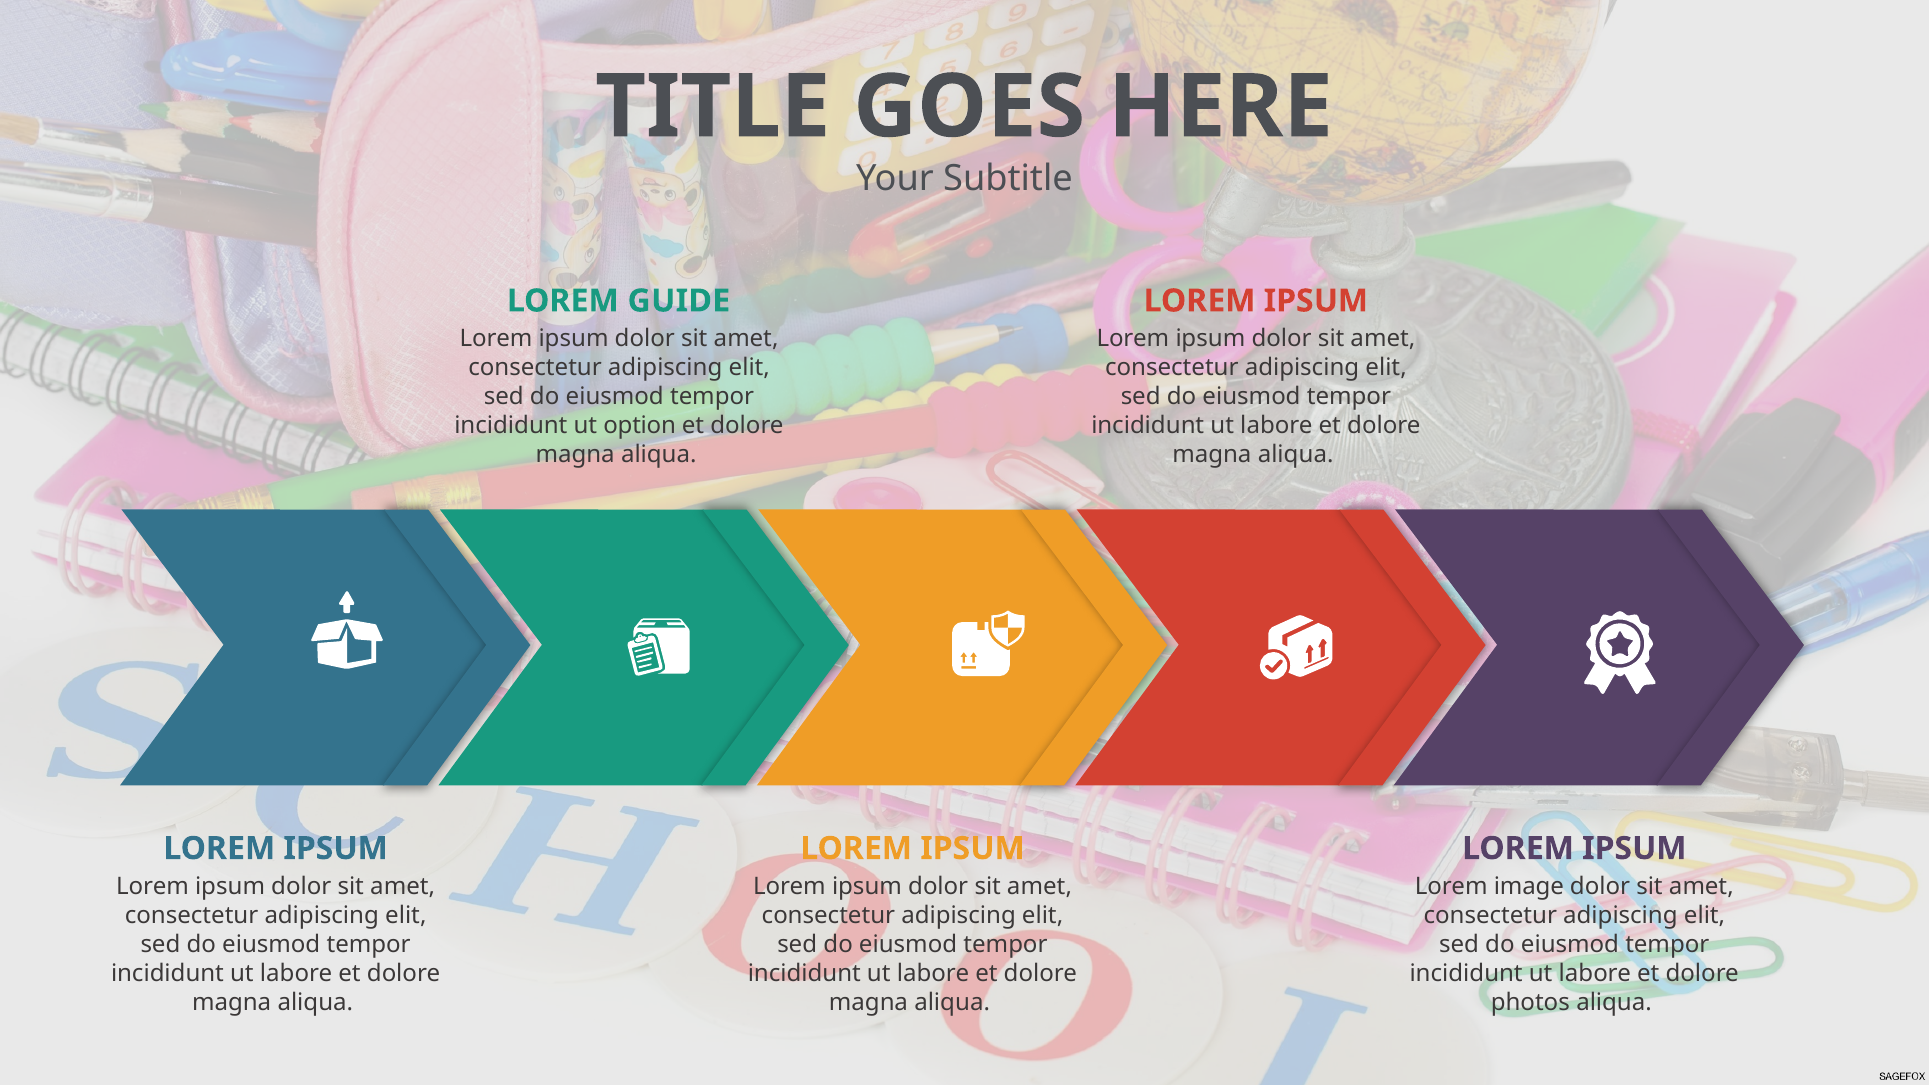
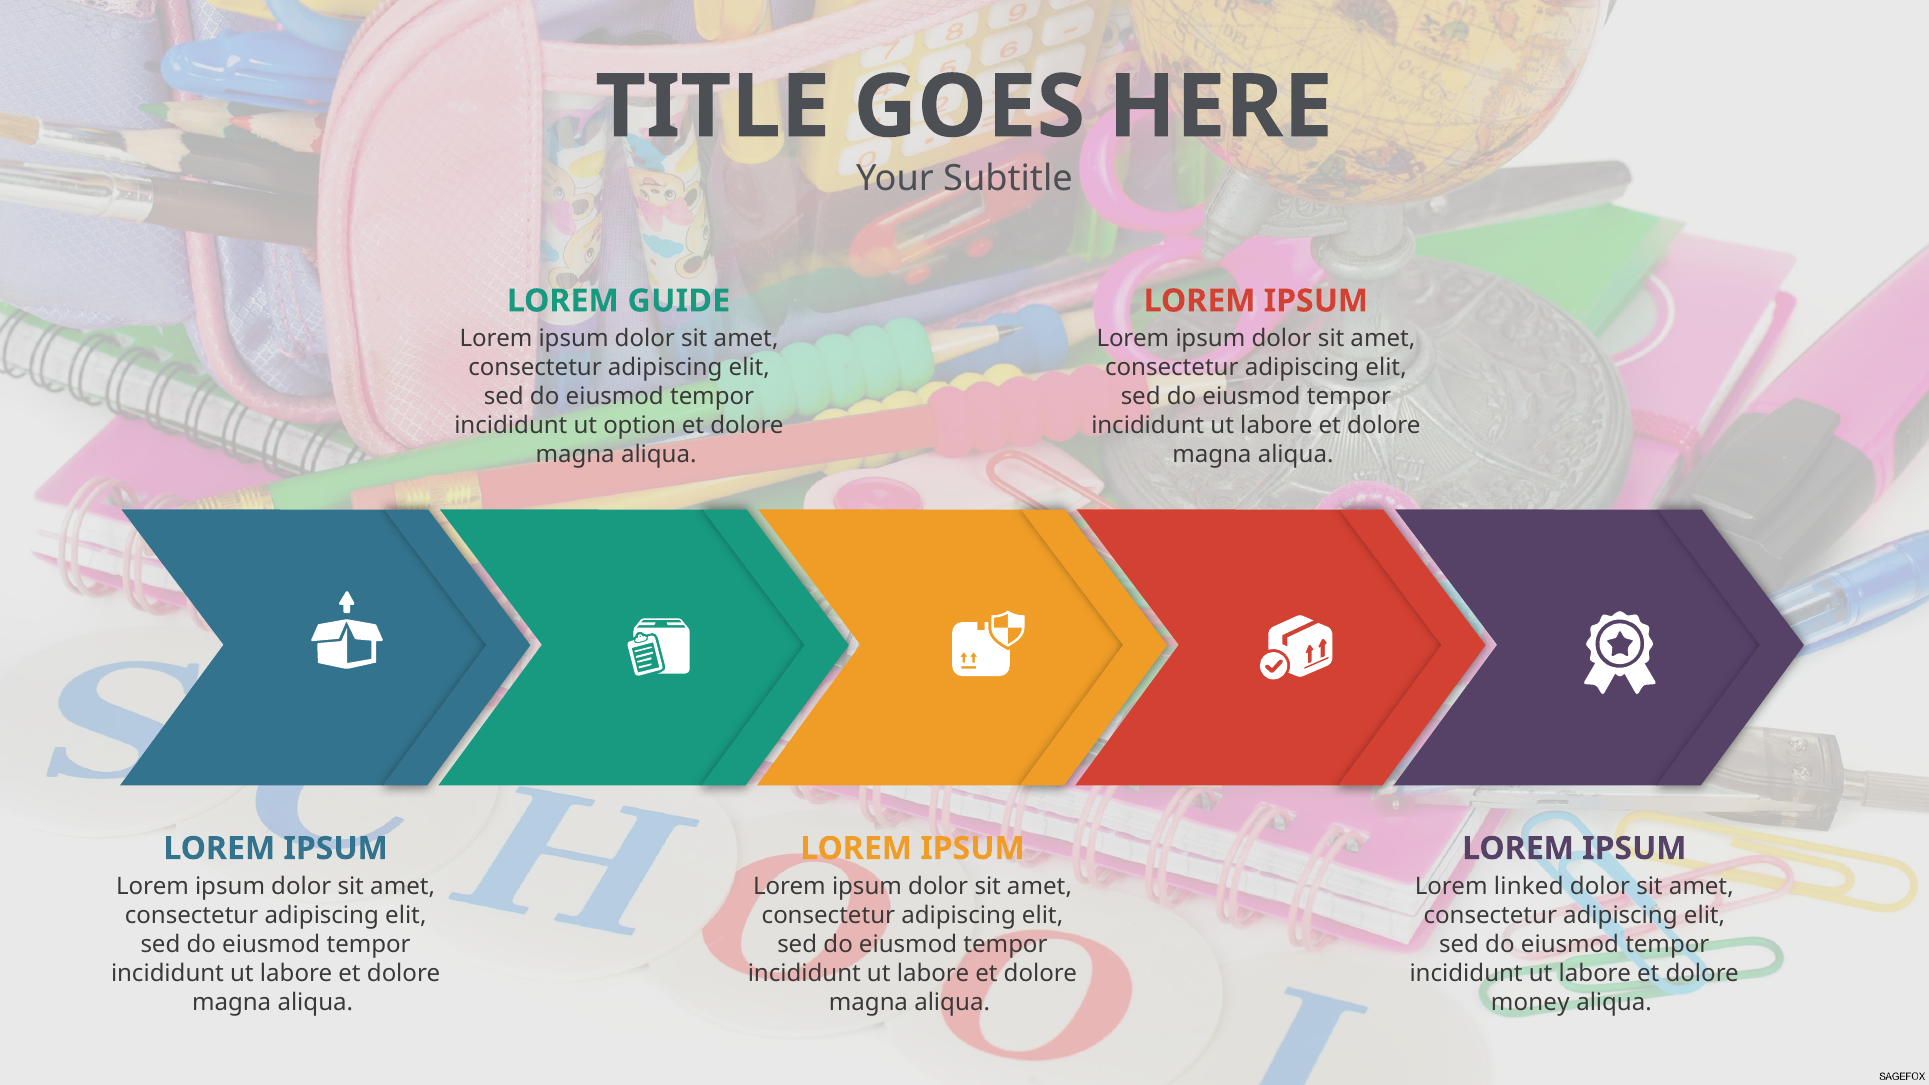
image: image -> linked
photos: photos -> money
